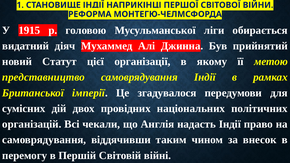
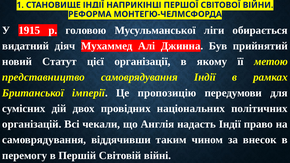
згадувалося: згадувалося -> пропозицію
